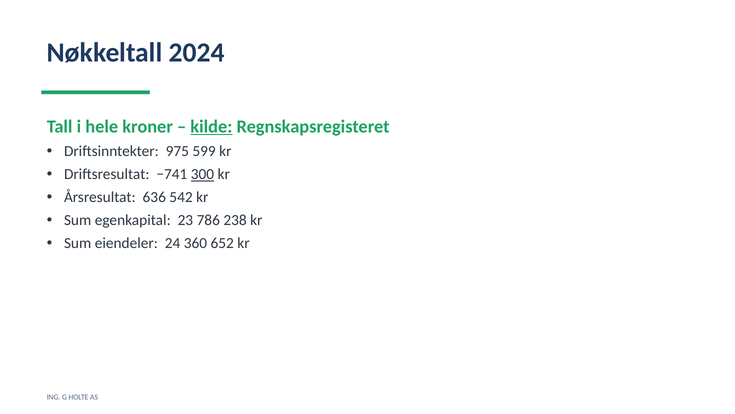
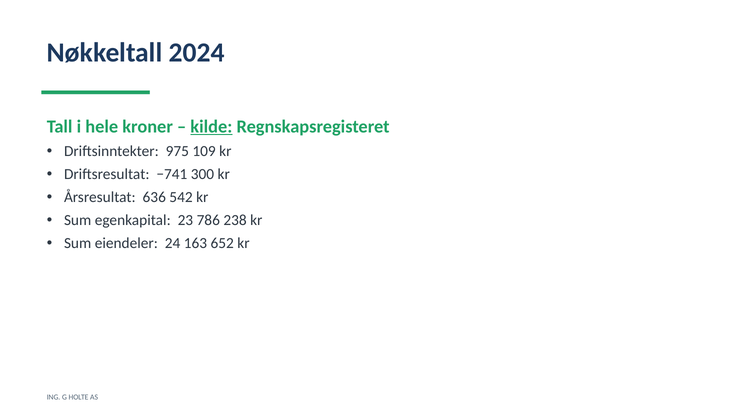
599: 599 -> 109
300 underline: present -> none
360: 360 -> 163
